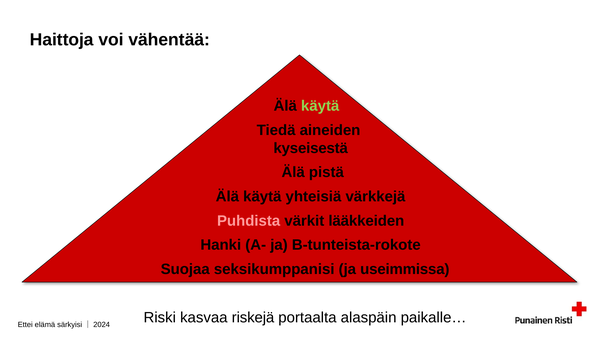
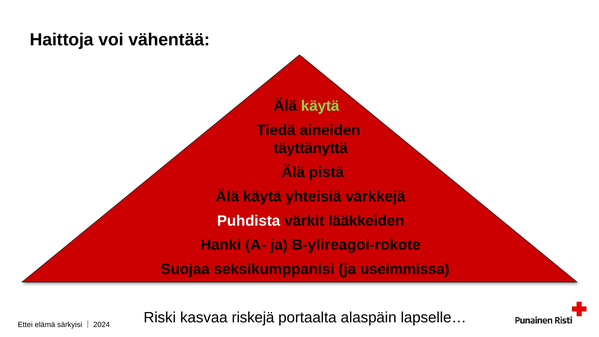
kyseisestä: kyseisestä -> täyttänyttä
Puhdista colour: pink -> white
B-tunteista-rokote: B-tunteista-rokote -> B-ylireagoi-rokote
paikalle…: paikalle… -> lapselle…
